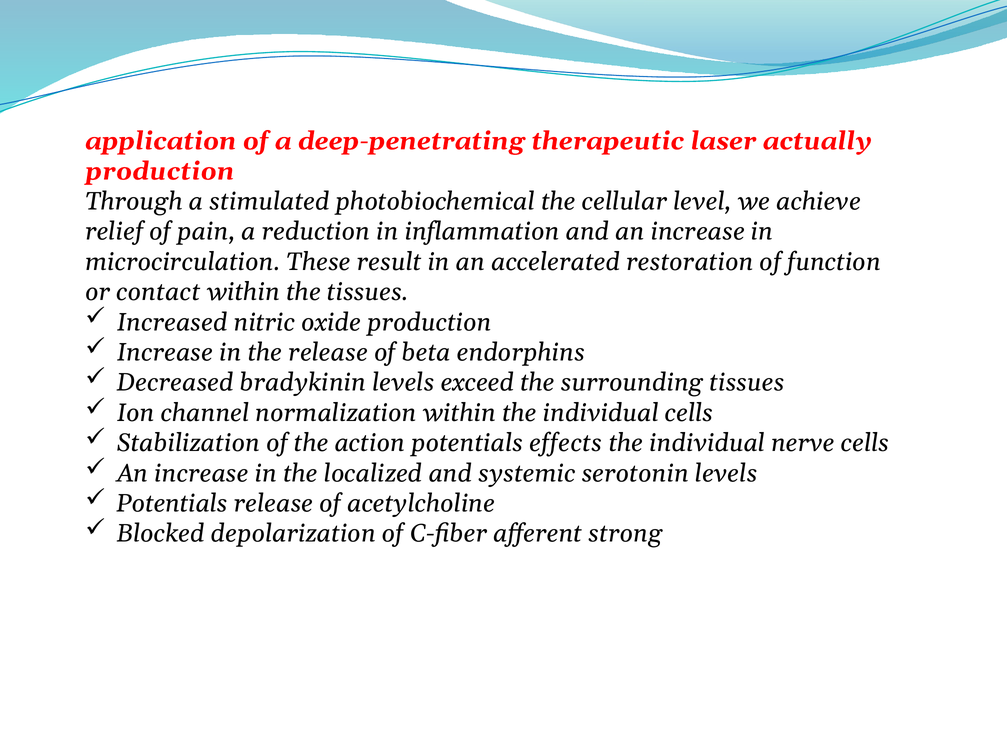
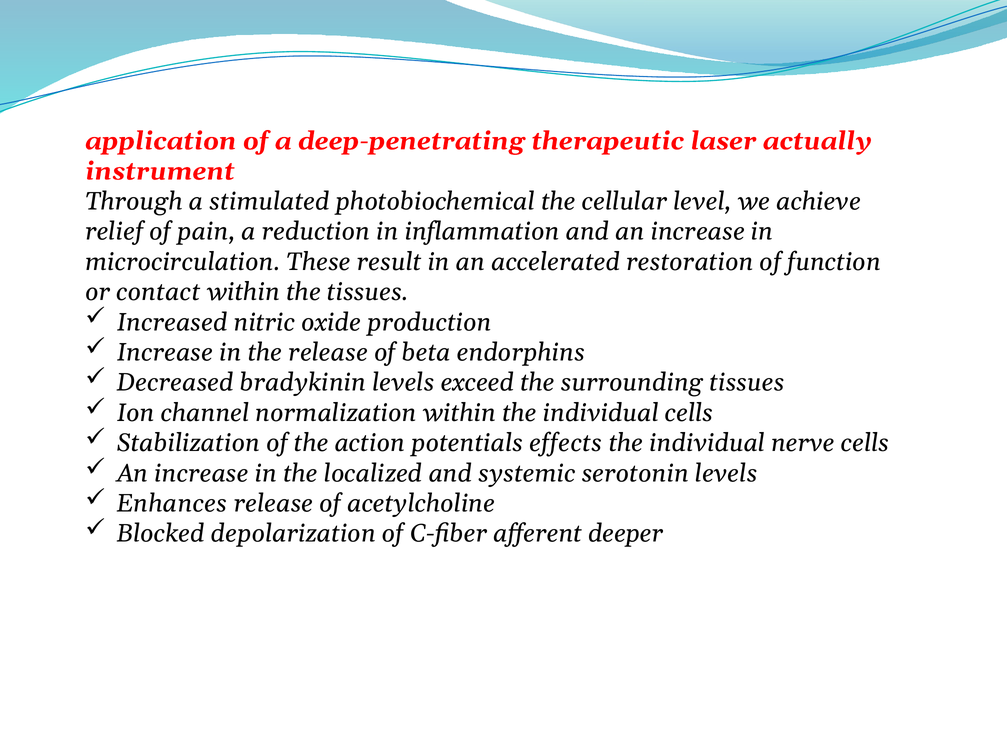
production at (160, 171): production -> instrument
Potentials at (172, 504): Potentials -> Enhances
strong: strong -> deeper
